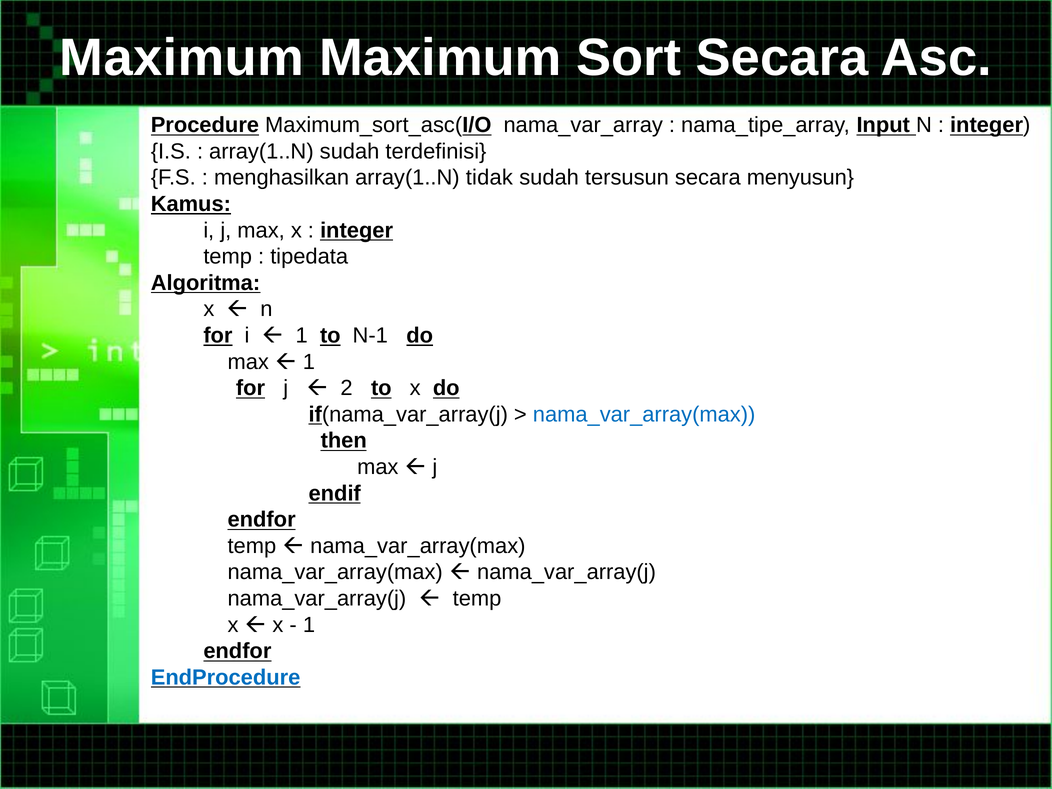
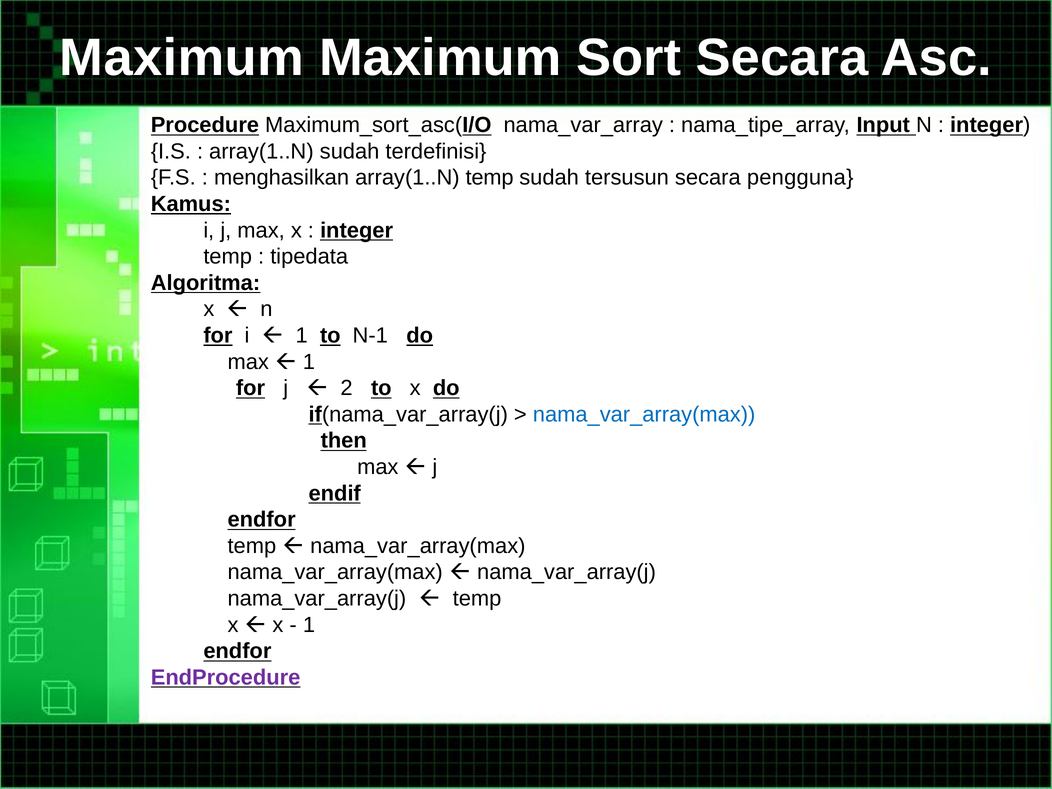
array(1..N tidak: tidak -> temp
menyusun: menyusun -> pengguna
EndProcedure colour: blue -> purple
